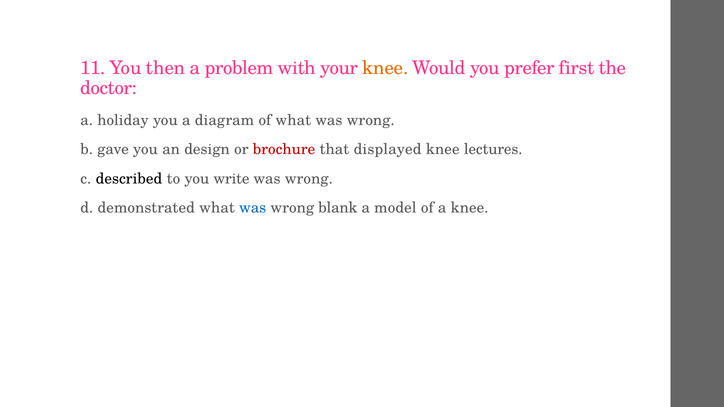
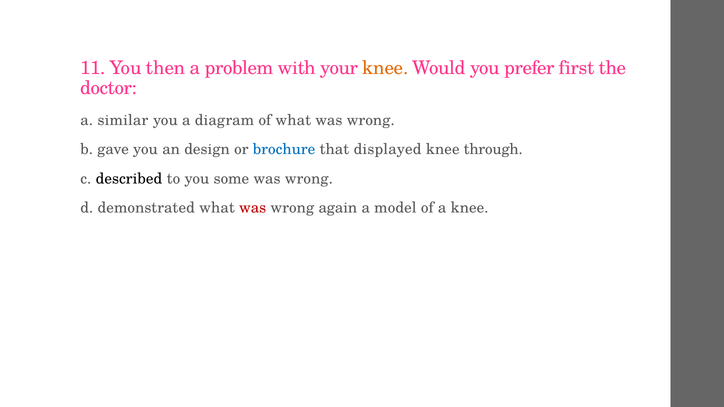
holiday: holiday -> similar
brochure colour: red -> blue
lectures: lectures -> through
write: write -> some
was at (253, 208) colour: blue -> red
blank: blank -> again
